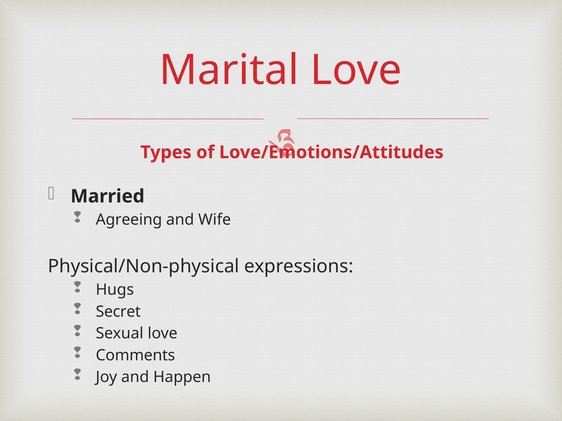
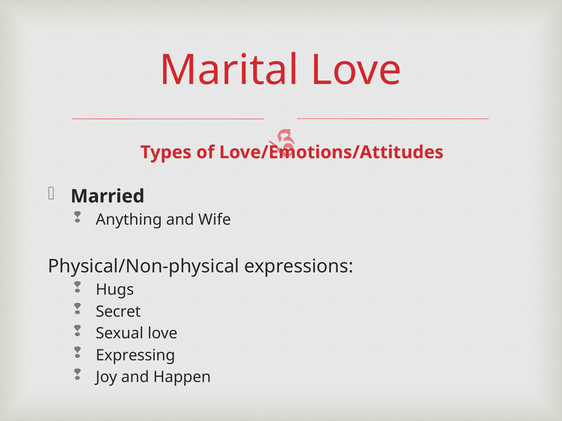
Agreeing: Agreeing -> Anything
Comments: Comments -> Expressing
